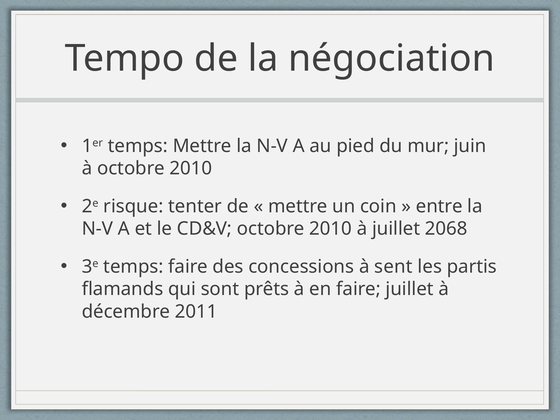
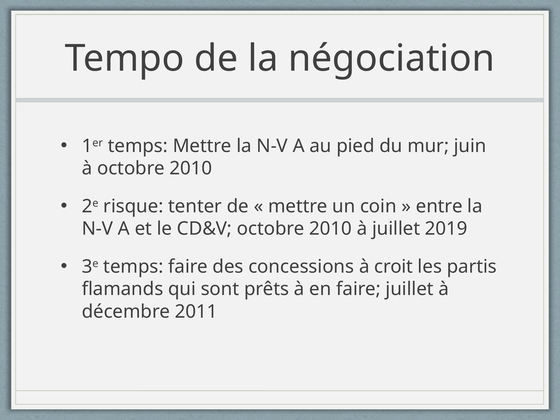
2068: 2068 -> 2019
sent: sent -> croit
